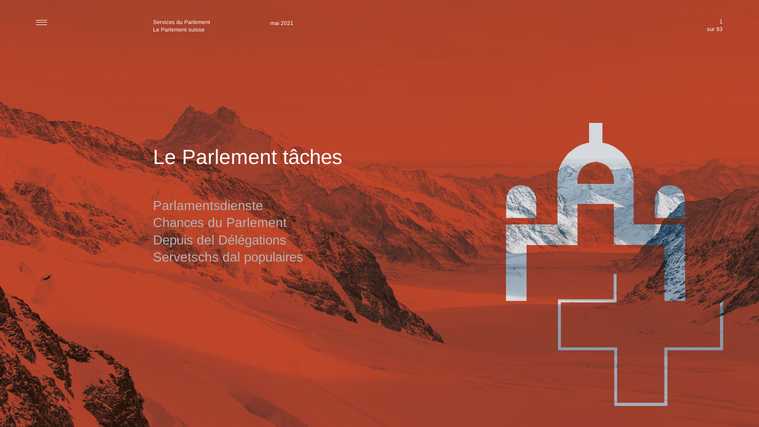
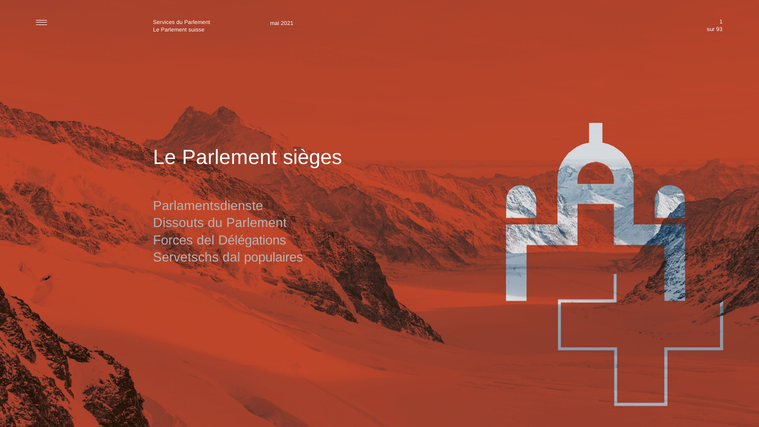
tâches: tâches -> sièges
Chances: Chances -> Dissouts
Depuis: Depuis -> Forces
